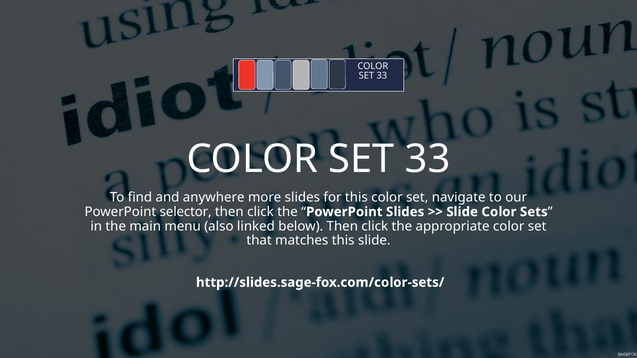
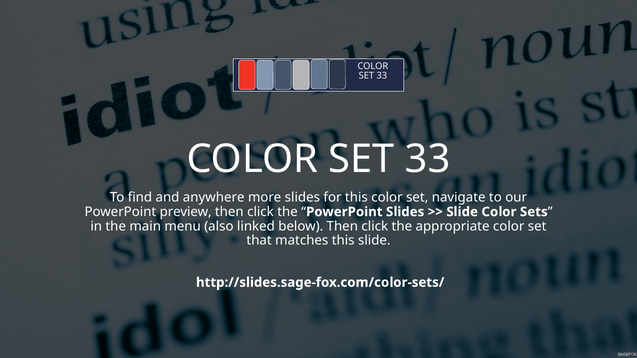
selector: selector -> preview
